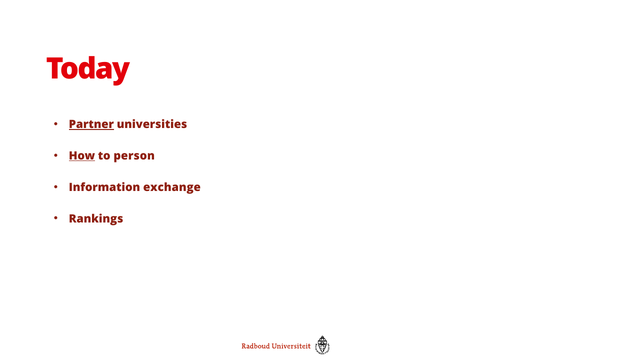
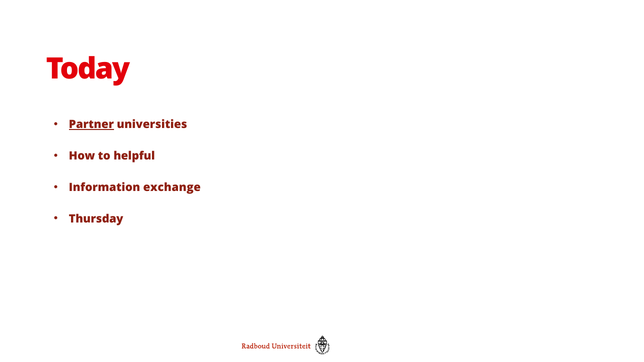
How underline: present -> none
person: person -> helpful
Rankings: Rankings -> Thursday
